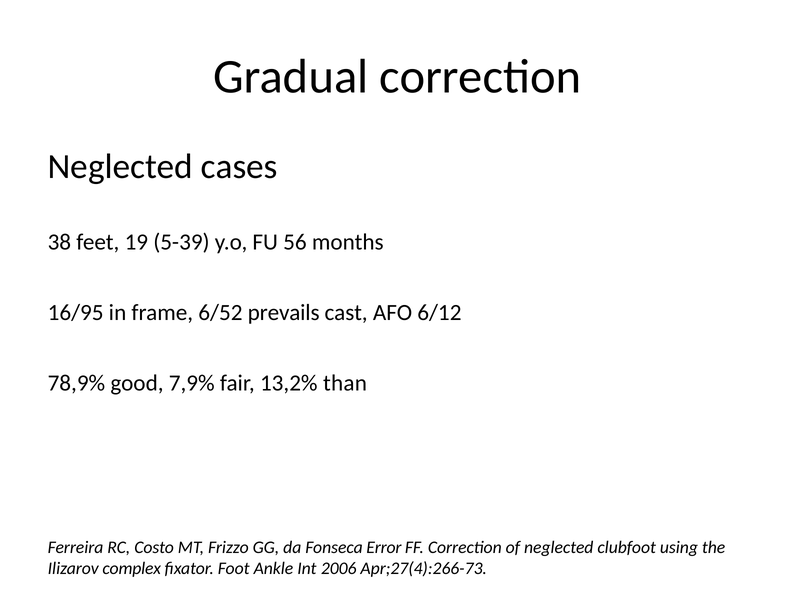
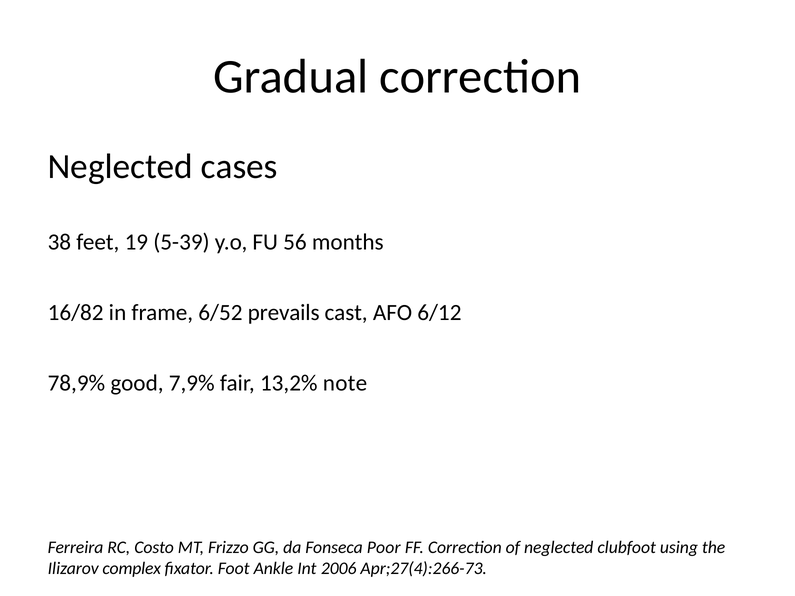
16/95: 16/95 -> 16/82
than: than -> note
Error: Error -> Poor
